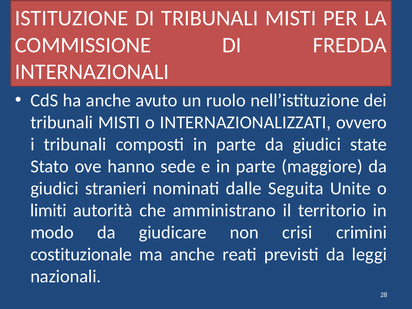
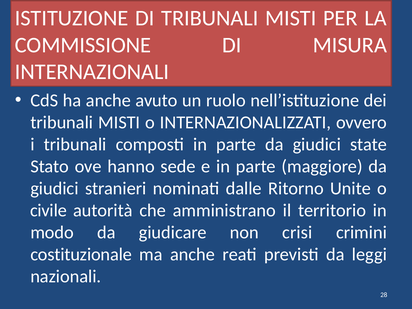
FREDDA: FREDDA -> MISURA
Seguita: Seguita -> Ritorno
limiti: limiti -> civile
